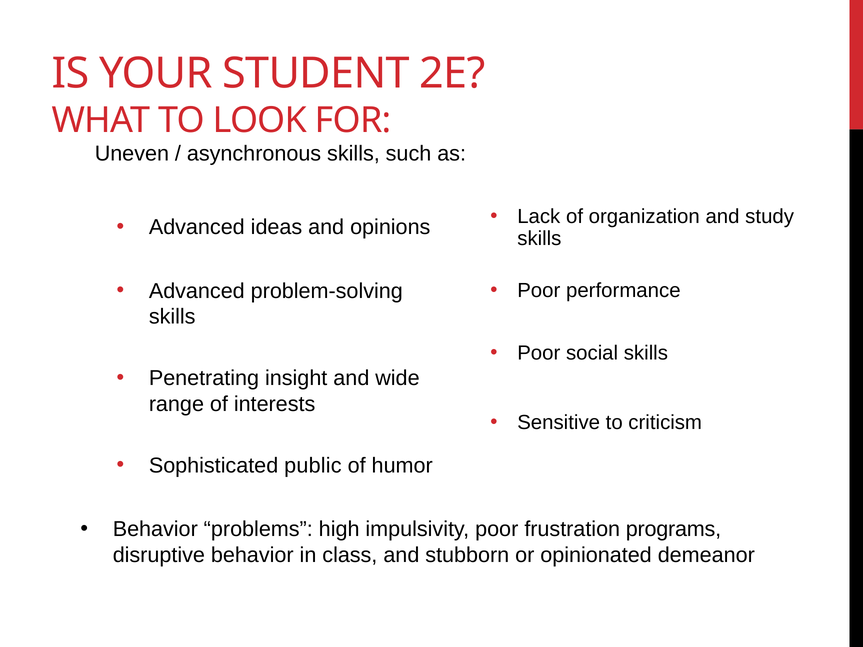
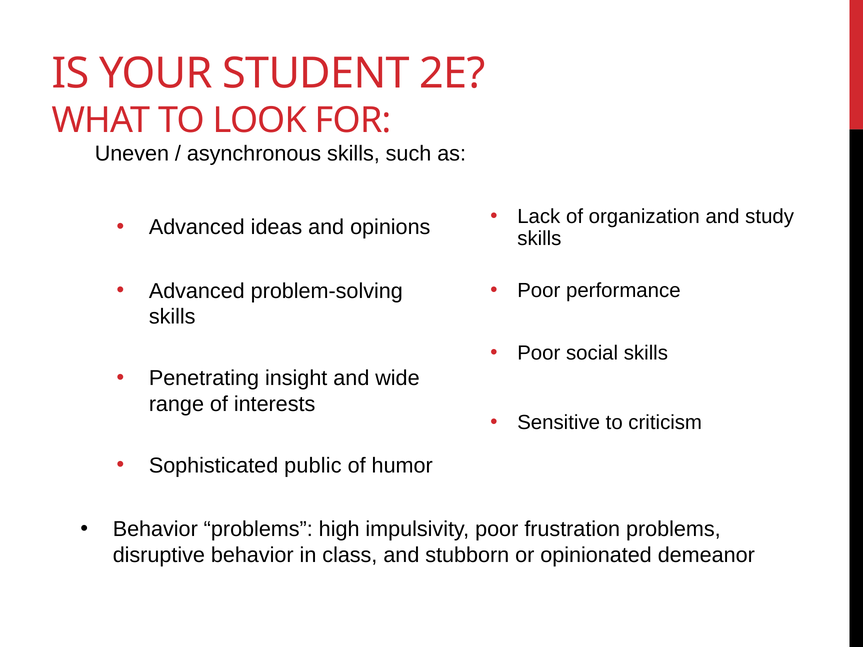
frustration programs: programs -> problems
